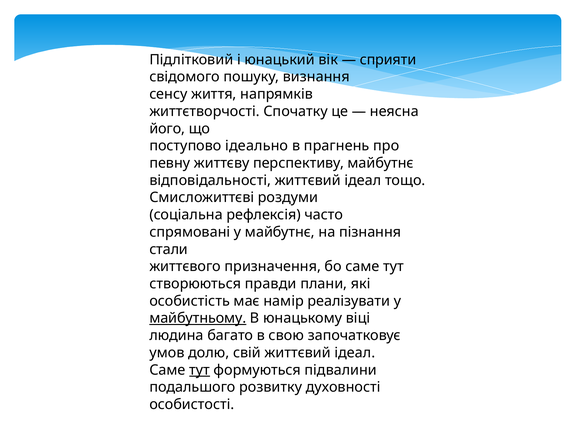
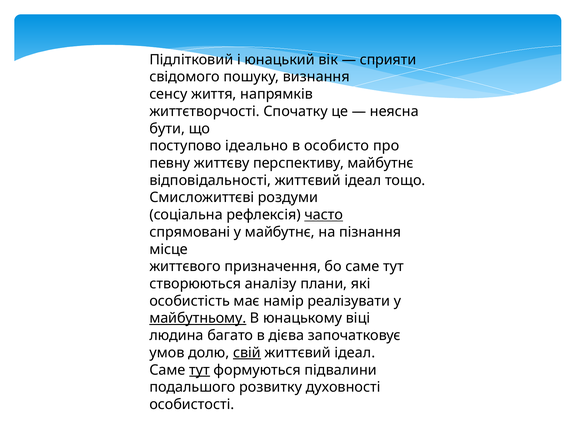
його: його -> бути
прагнень: прагнень -> особисто
часто underline: none -> present
стали: стали -> місце
правди: правди -> аналізу
свою: свою -> дієва
свій underline: none -> present
